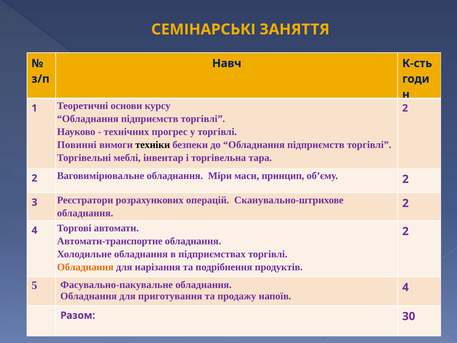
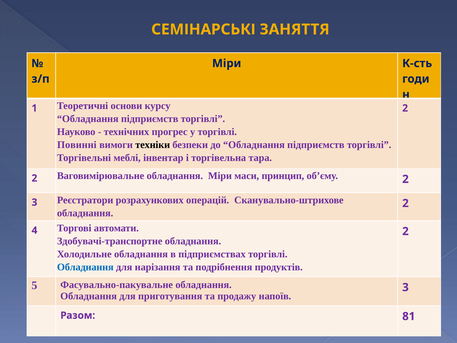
Навч at (227, 63): Навч -> Міри
Автомати-транспортне: Автомати-транспортне -> Здобувачі-транспортне
Обладнання at (85, 267) colour: orange -> blue
напоїв 4: 4 -> 3
30: 30 -> 81
